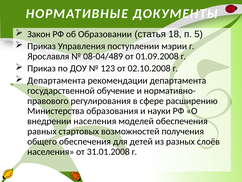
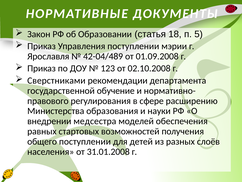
08-04/489: 08-04/489 -> 42-04/489
Департамента at (56, 80): Департамента -> Сверстниками
внедрении населения: населения -> медсестра
общего обеспечения: обеспечения -> поступлении
